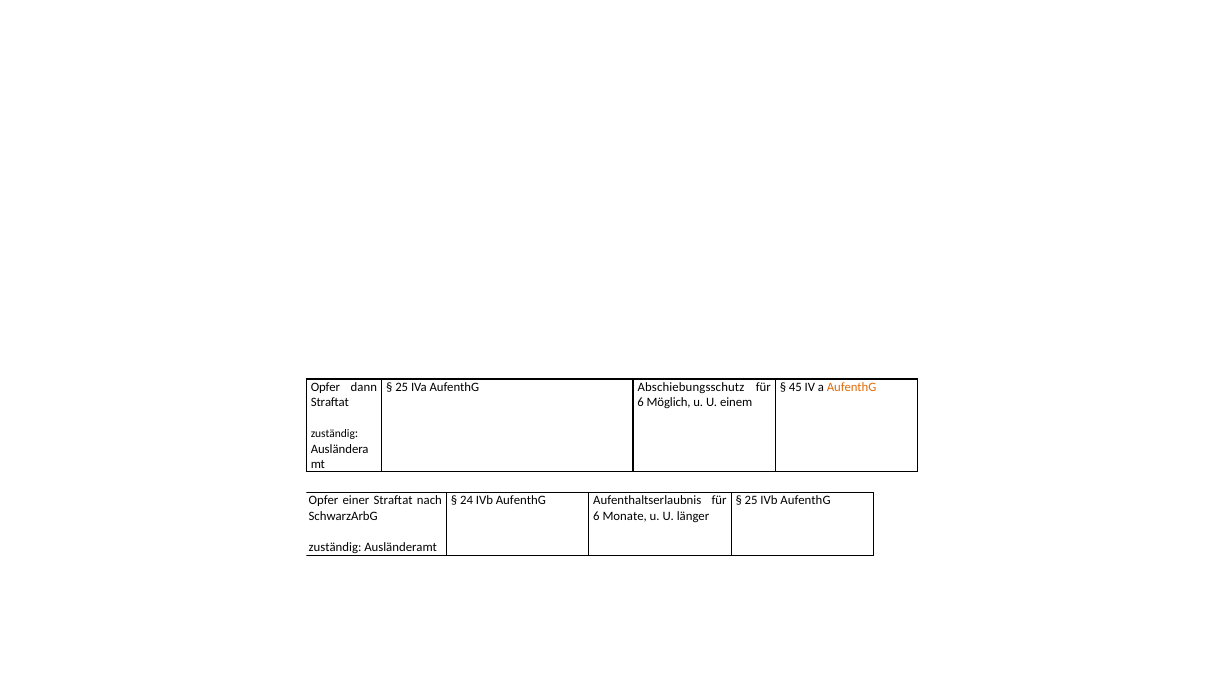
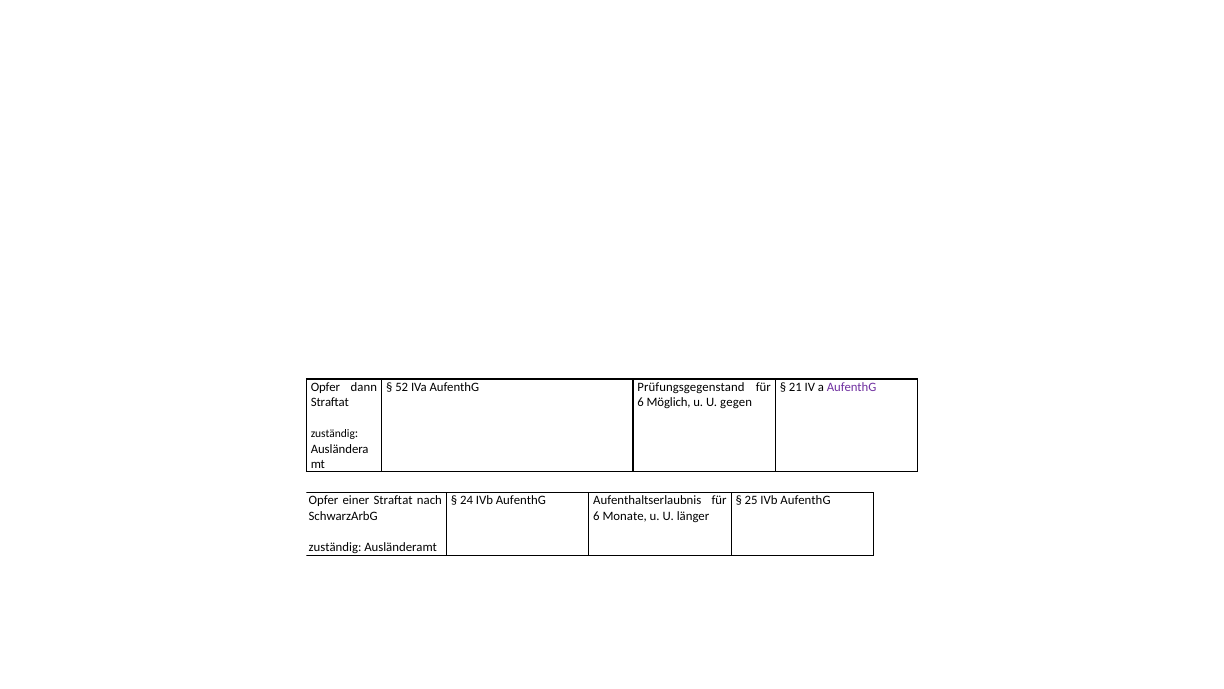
25 at (402, 387): 25 -> 52
Abschiebungsschutz: Abschiebungsschutz -> Prüfungsgegenstand
45: 45 -> 21
AufenthG at (852, 387) colour: orange -> purple
einem: einem -> gegen
